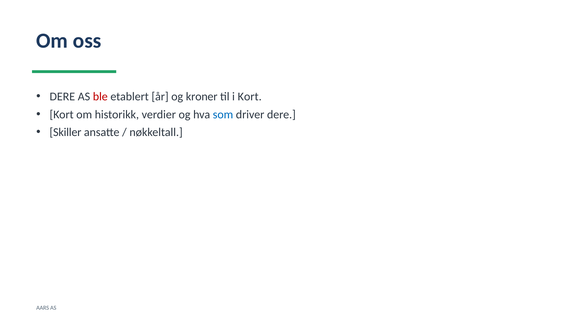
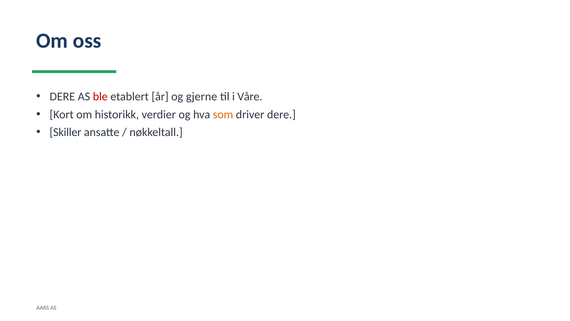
kroner: kroner -> gjerne
i Kort: Kort -> Våre
som colour: blue -> orange
